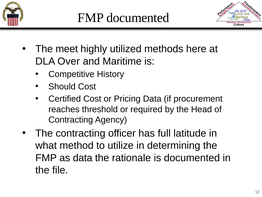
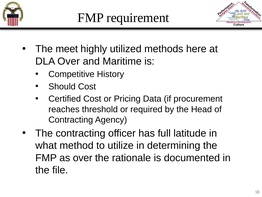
FMP documented: documented -> requirement
as data: data -> over
